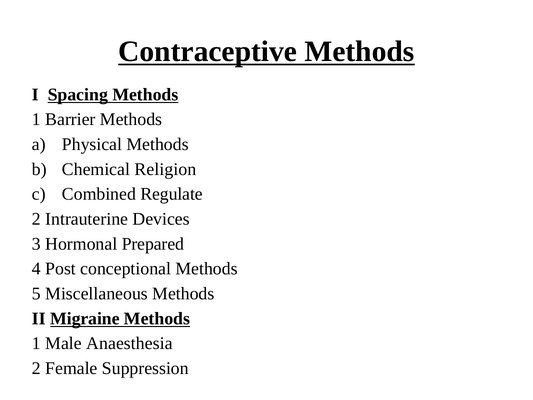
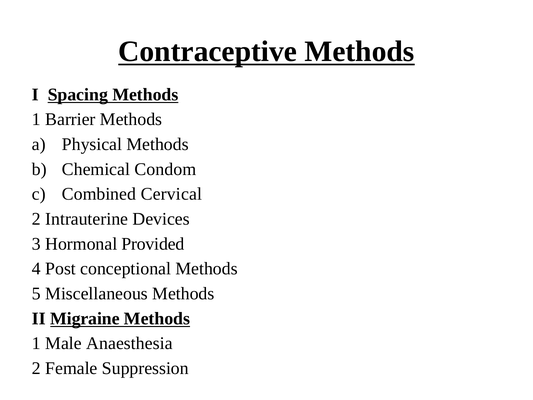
Religion: Religion -> Condom
Regulate: Regulate -> Cervical
Prepared: Prepared -> Provided
